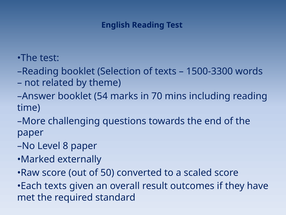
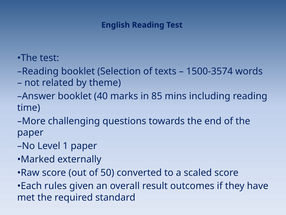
1500-3300: 1500-3300 -> 1500-3574
54: 54 -> 40
70: 70 -> 85
8: 8 -> 1
Each texts: texts -> rules
